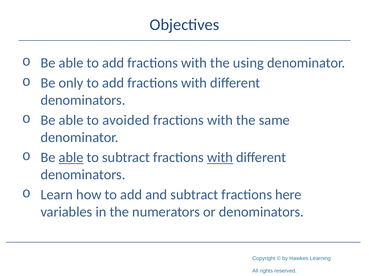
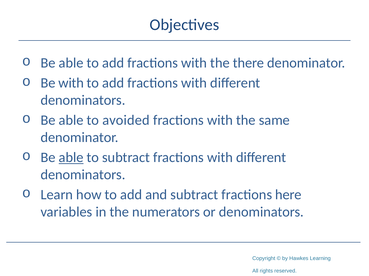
using: using -> there
Be only: only -> with
with at (220, 158) underline: present -> none
